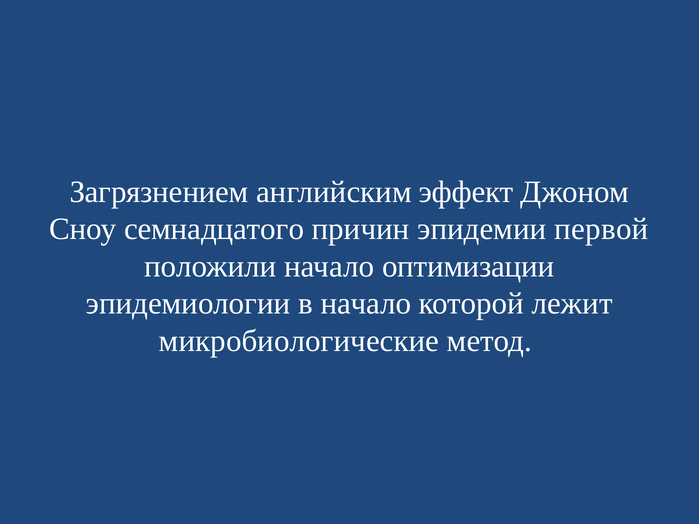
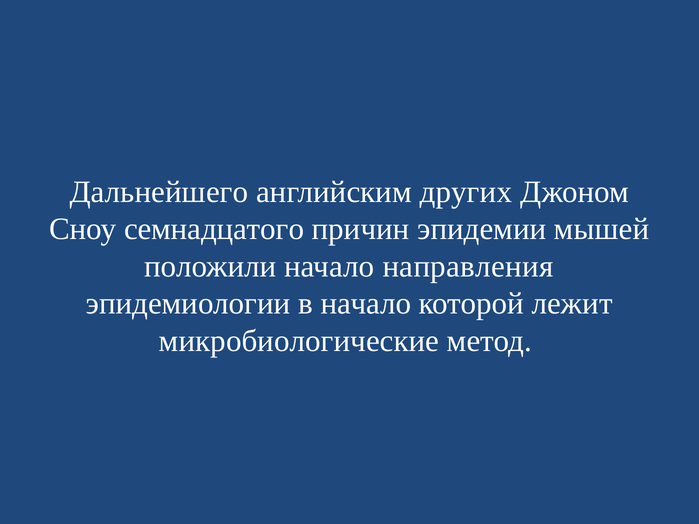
Загрязнением: Загрязнением -> Дальнейшего
эффект: эффект -> других
первой: первой -> мышей
оптимизации: оптимизации -> направления
